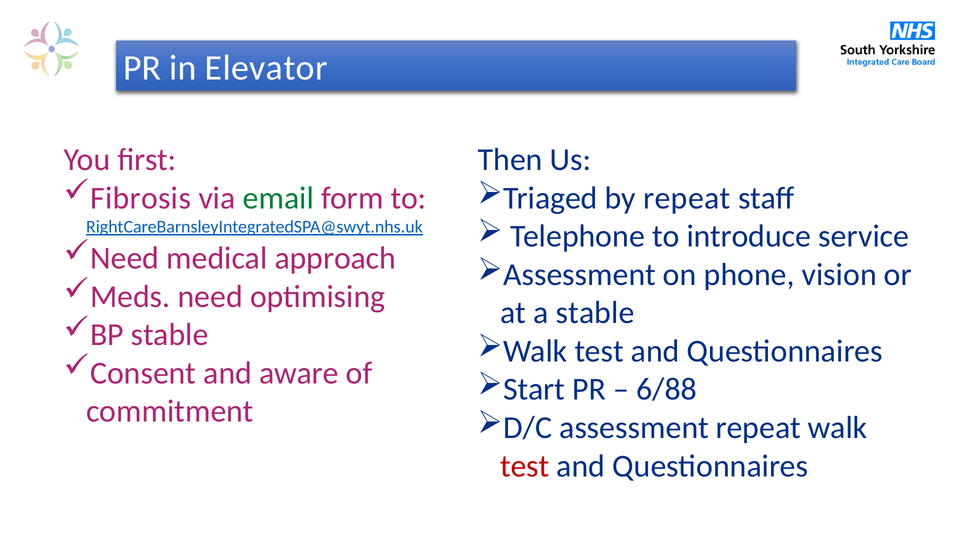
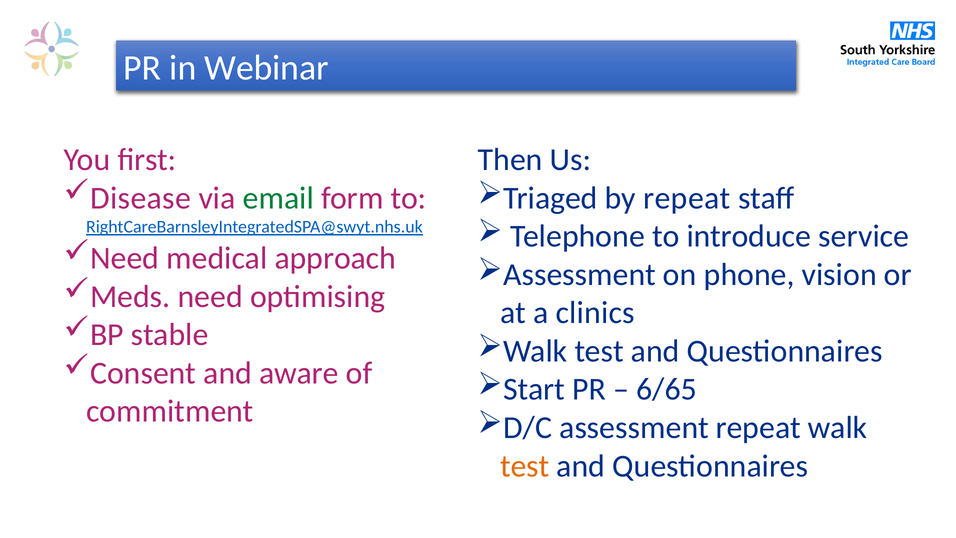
Elevator: Elevator -> Webinar
Fibrosis: Fibrosis -> Disease
a stable: stable -> clinics
6/88: 6/88 -> 6/65
test at (525, 466) colour: red -> orange
